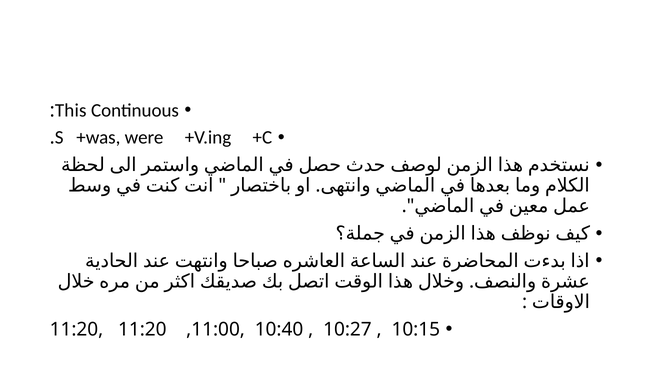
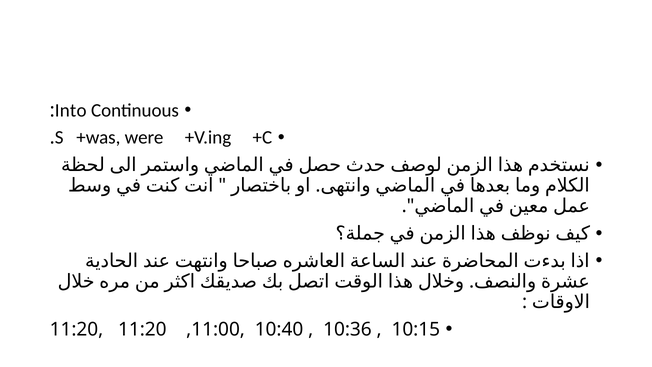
This: This -> Into
10:27: 10:27 -> 10:36
